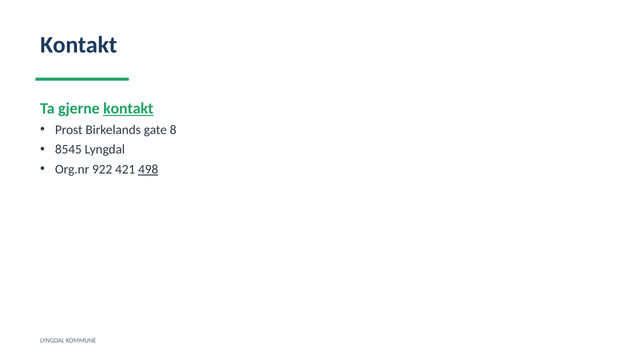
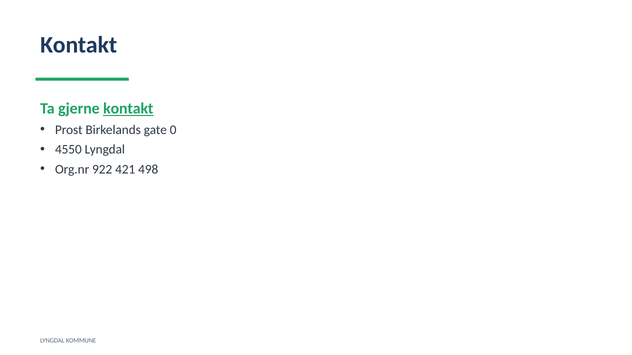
8: 8 -> 0
8545: 8545 -> 4550
498 underline: present -> none
